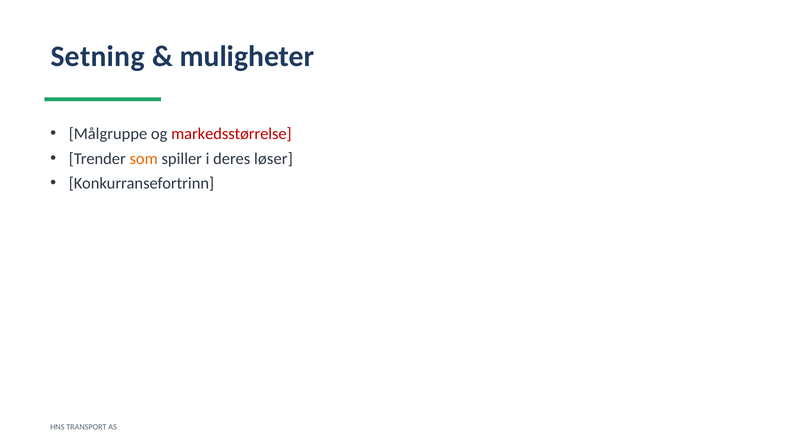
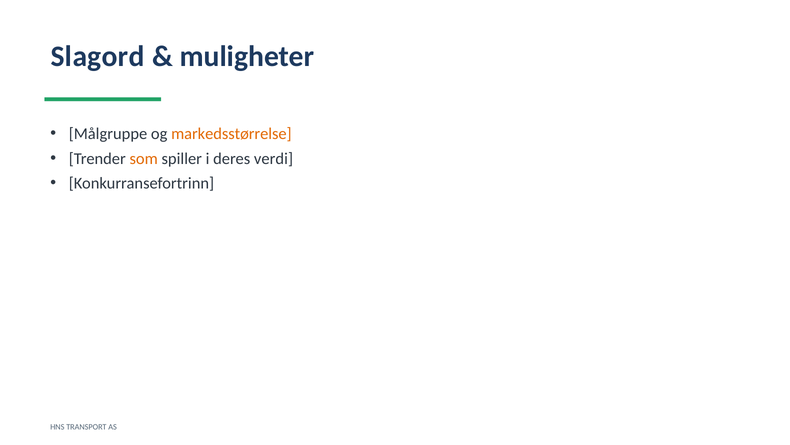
Setning: Setning -> Slagord
markedsstørrelse colour: red -> orange
løser: løser -> verdi
